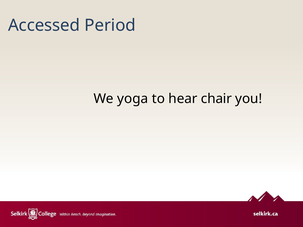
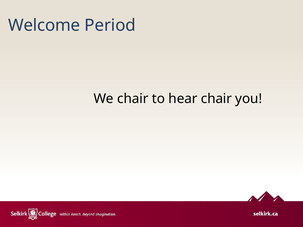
Accessed: Accessed -> Welcome
We yoga: yoga -> chair
